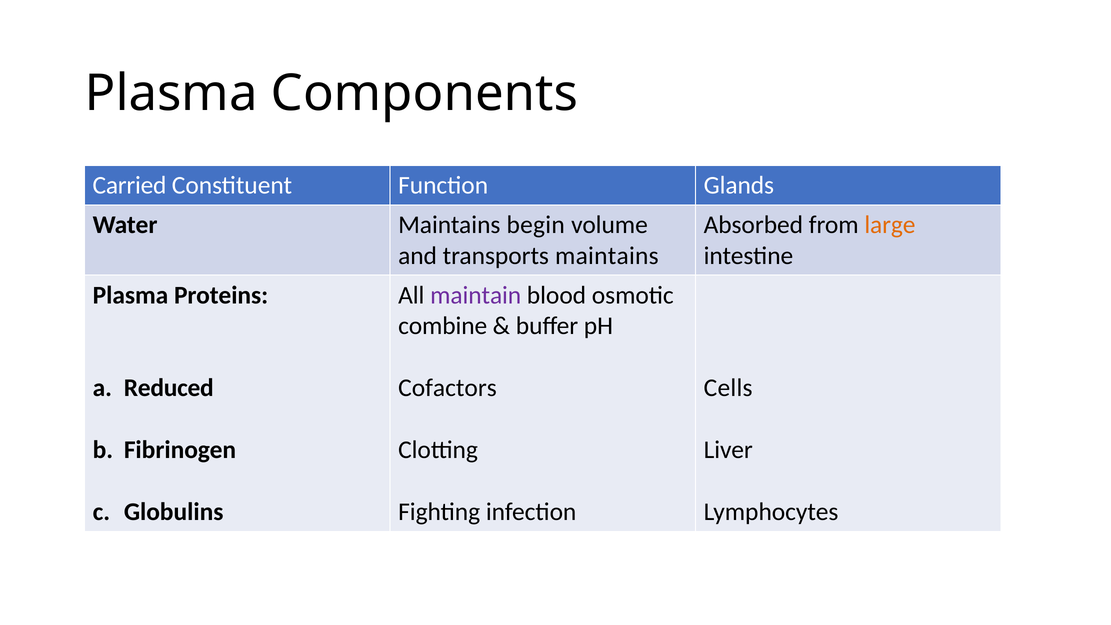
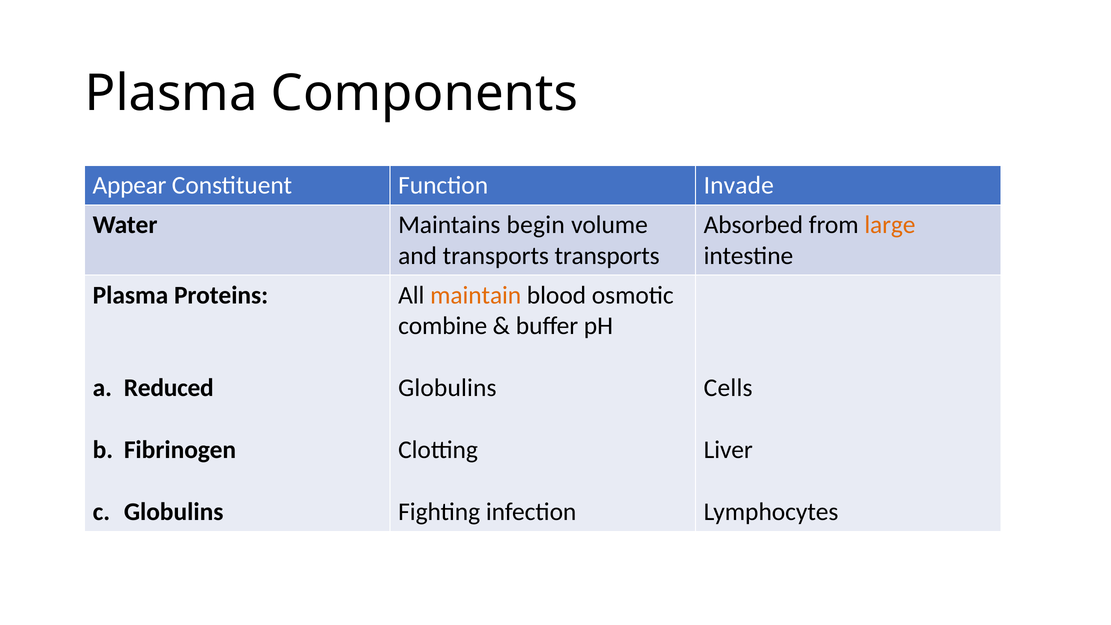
Carried: Carried -> Appear
Glands: Glands -> Invade
transports maintains: maintains -> transports
maintain colour: purple -> orange
Cofactors at (447, 388): Cofactors -> Globulins
